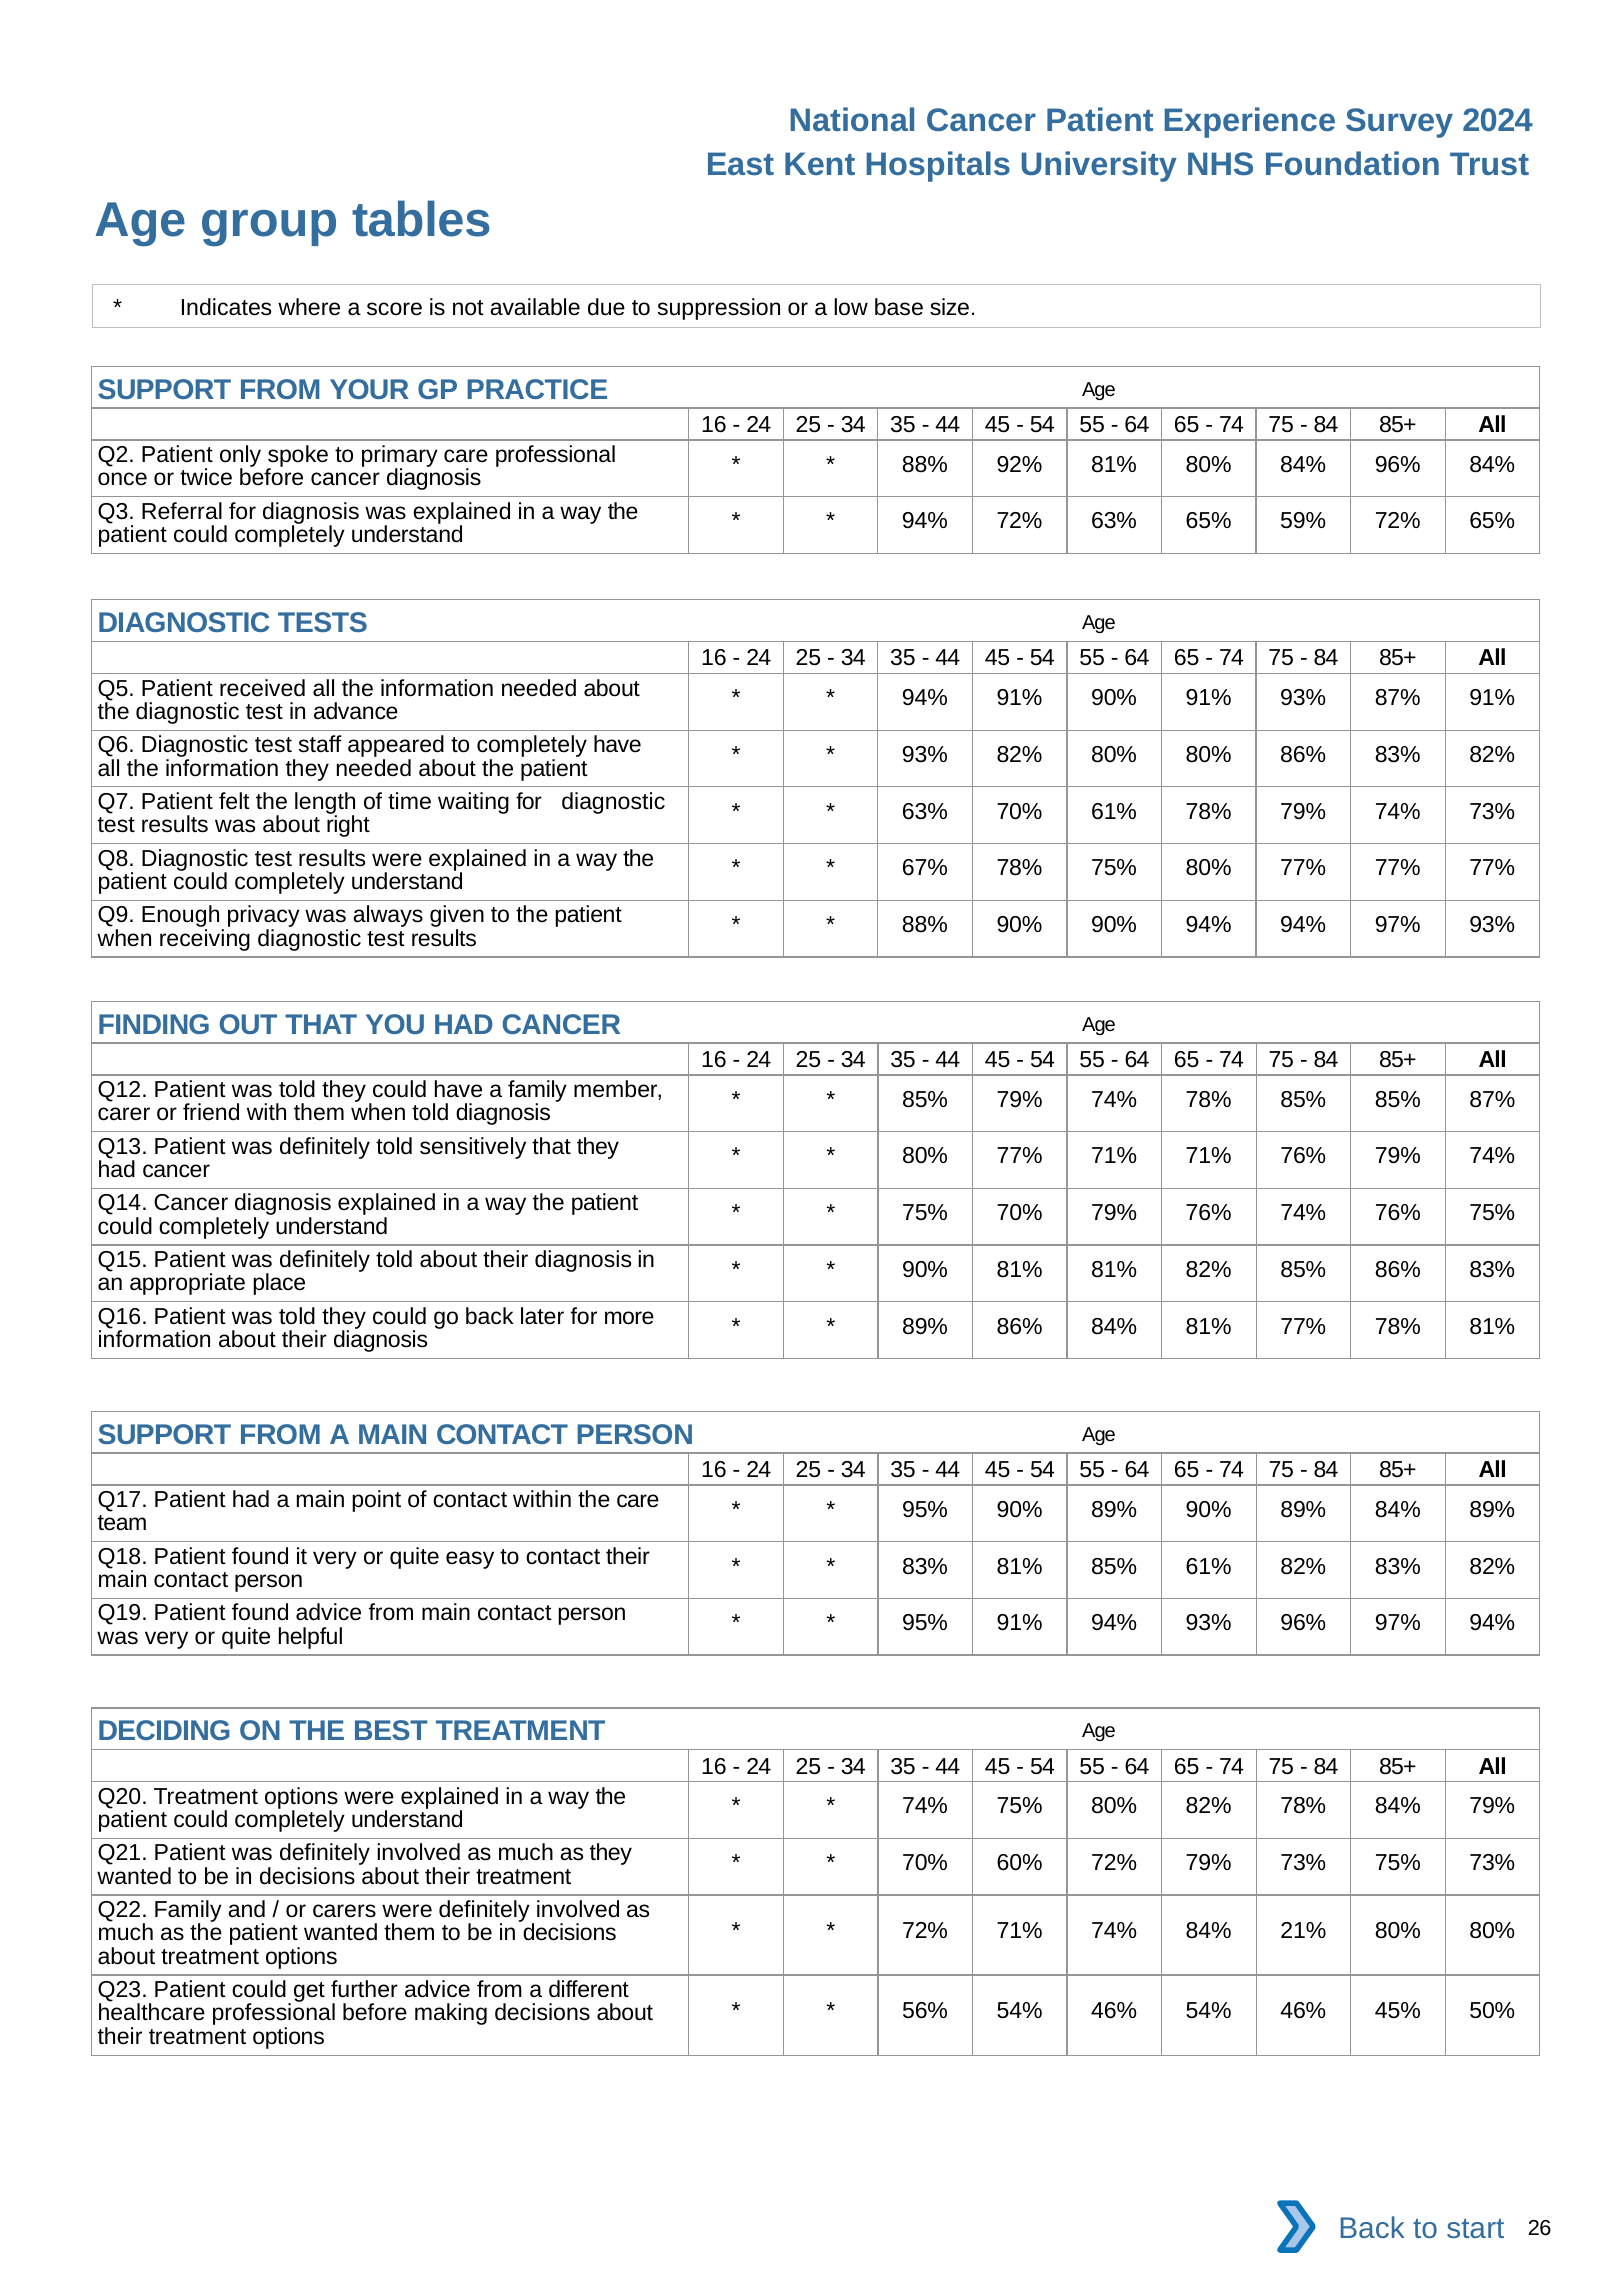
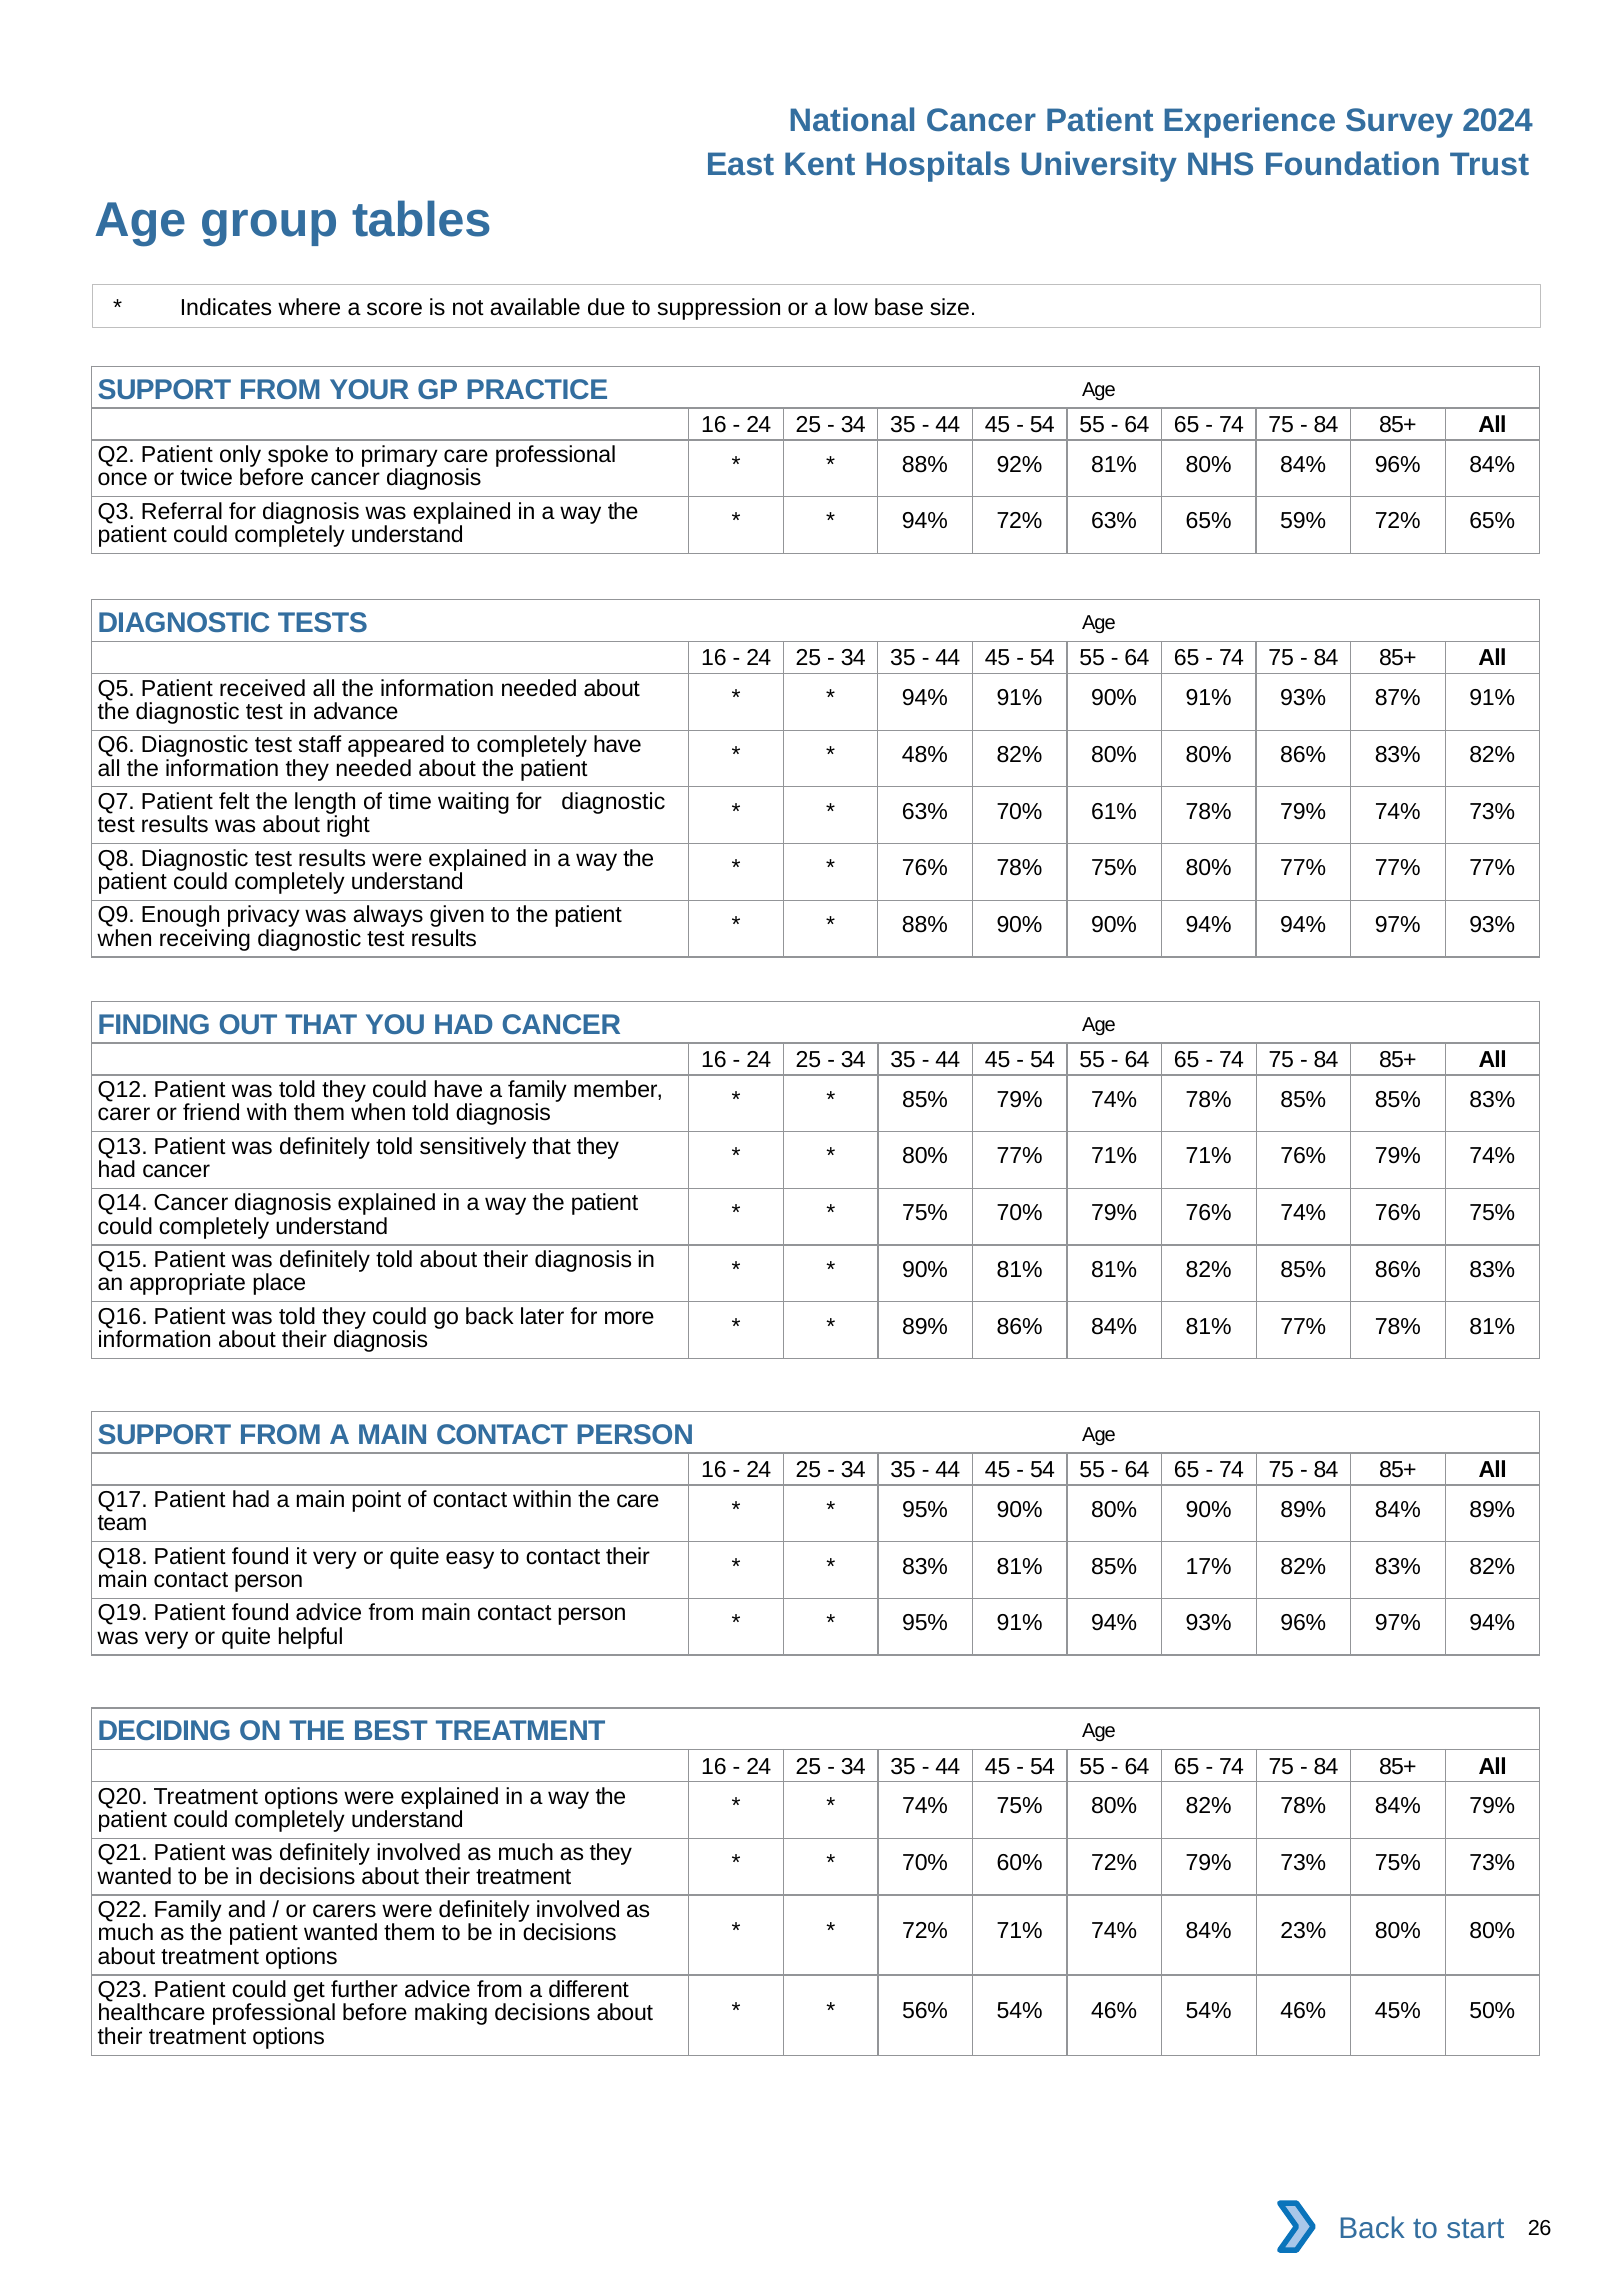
93% at (925, 755): 93% -> 48%
67% at (925, 868): 67% -> 76%
85% 87%: 87% -> 83%
95% 90% 89%: 89% -> 80%
85% 61%: 61% -> 17%
21%: 21% -> 23%
